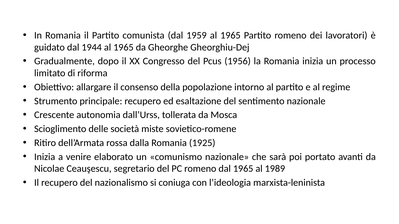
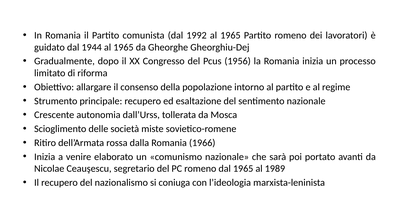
1959: 1959 -> 1992
1925: 1925 -> 1966
